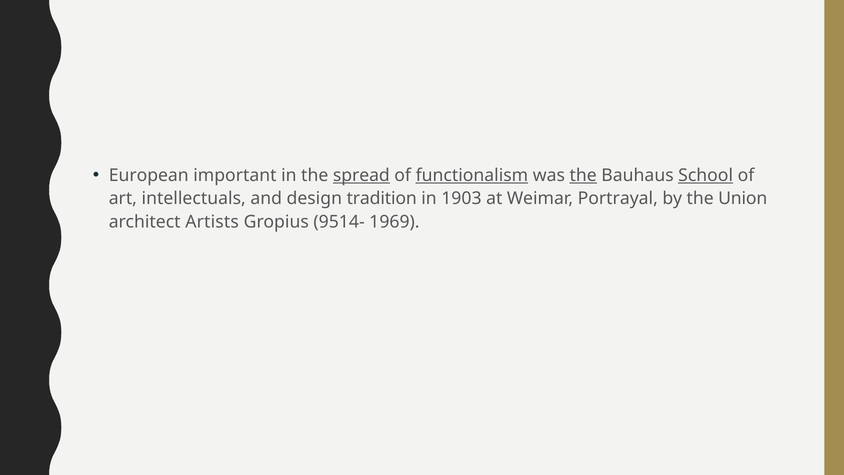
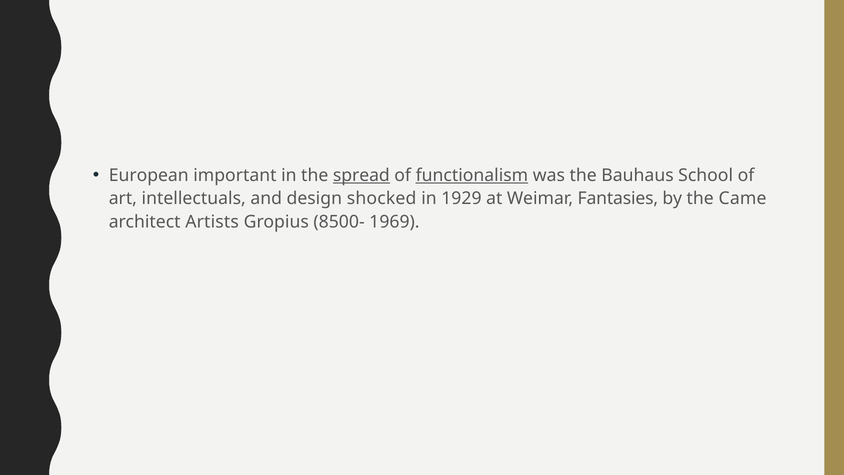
the at (583, 175) underline: present -> none
School underline: present -> none
tradition: tradition -> shocked
1903: 1903 -> 1929
Portrayal: Portrayal -> Fantasies
Union: Union -> Came
9514-: 9514- -> 8500-
